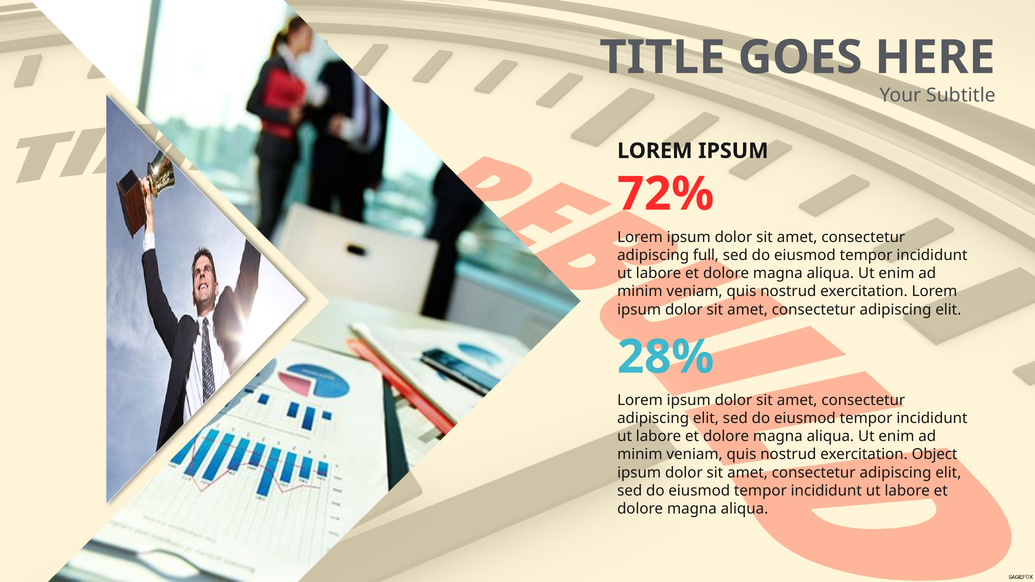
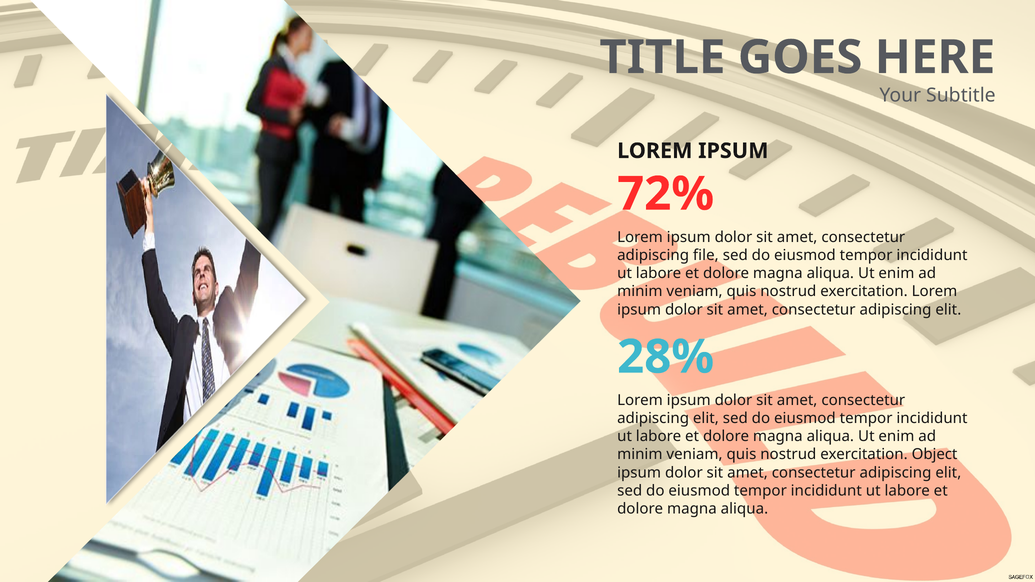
full: full -> file
